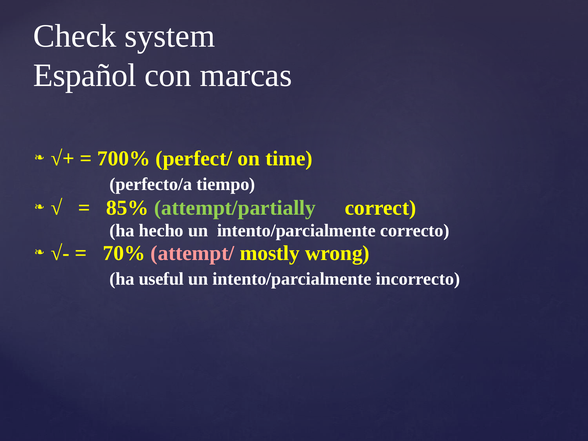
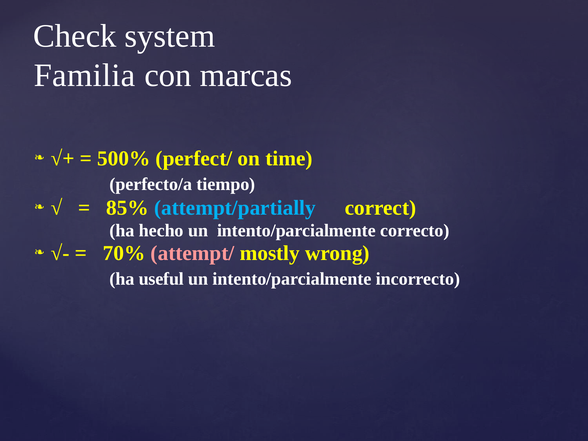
Español: Español -> Familia
700%: 700% -> 500%
attempt/partially colour: light green -> light blue
